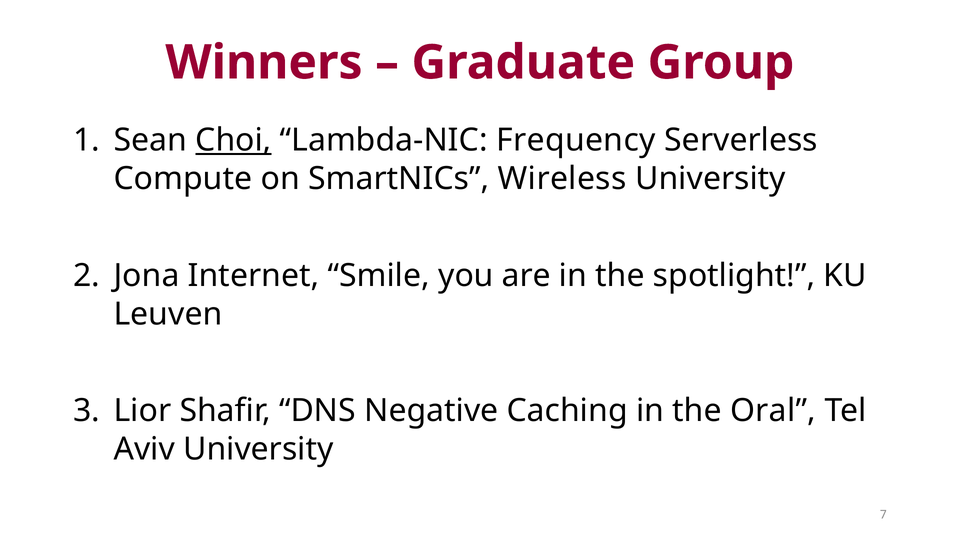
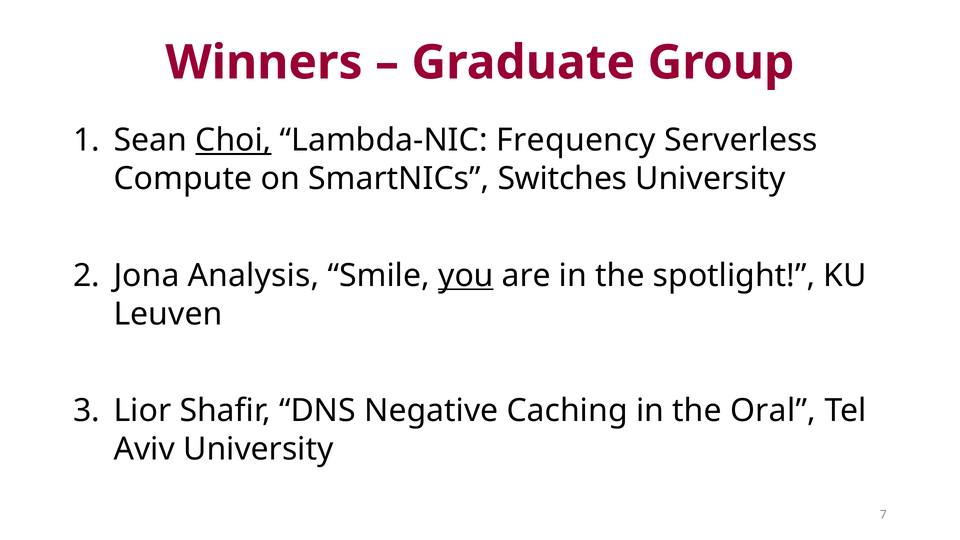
Wireless: Wireless -> Switches
Internet: Internet -> Analysis
you underline: none -> present
